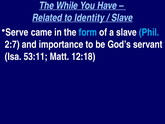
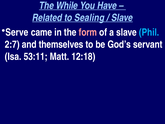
Identity: Identity -> Sealing
form colour: light blue -> pink
importance: importance -> themselves
